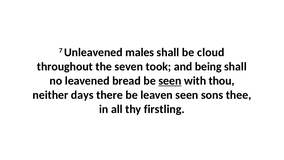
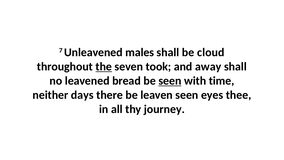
the underline: none -> present
being: being -> away
thou: thou -> time
sons: sons -> eyes
firstling: firstling -> journey
